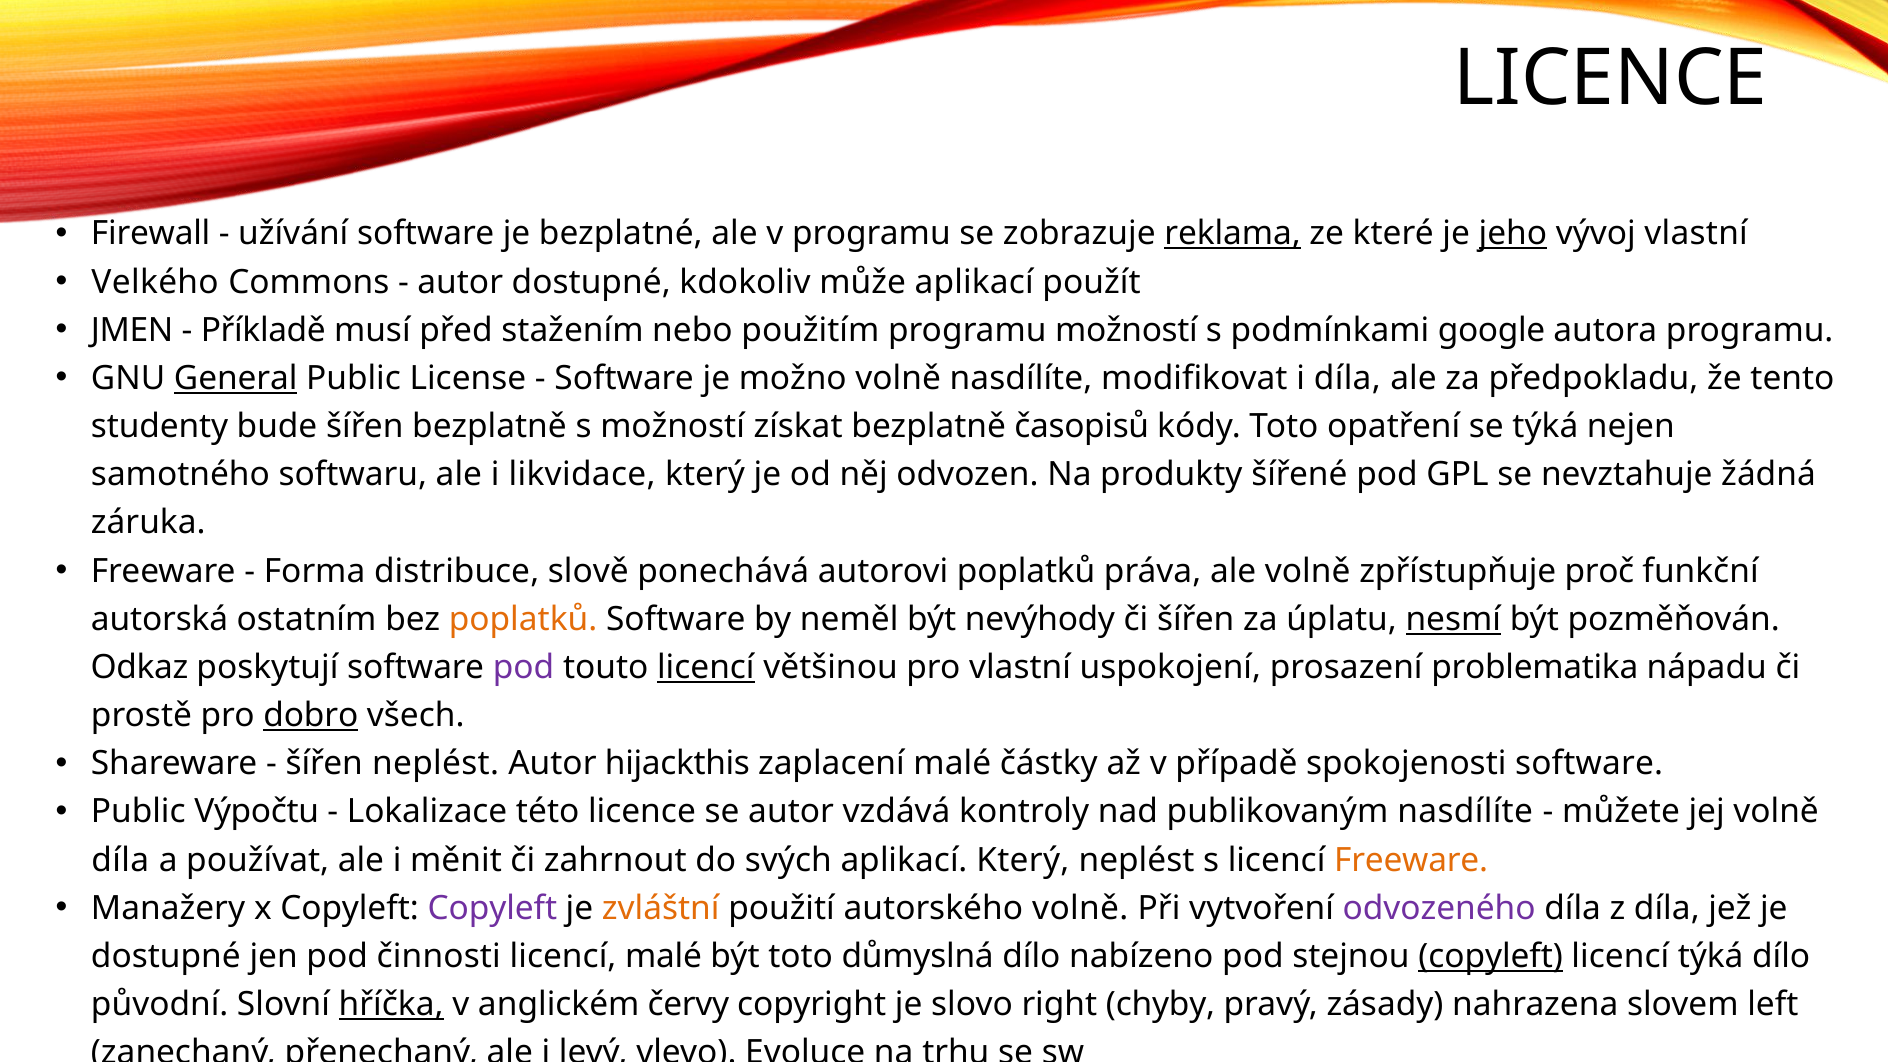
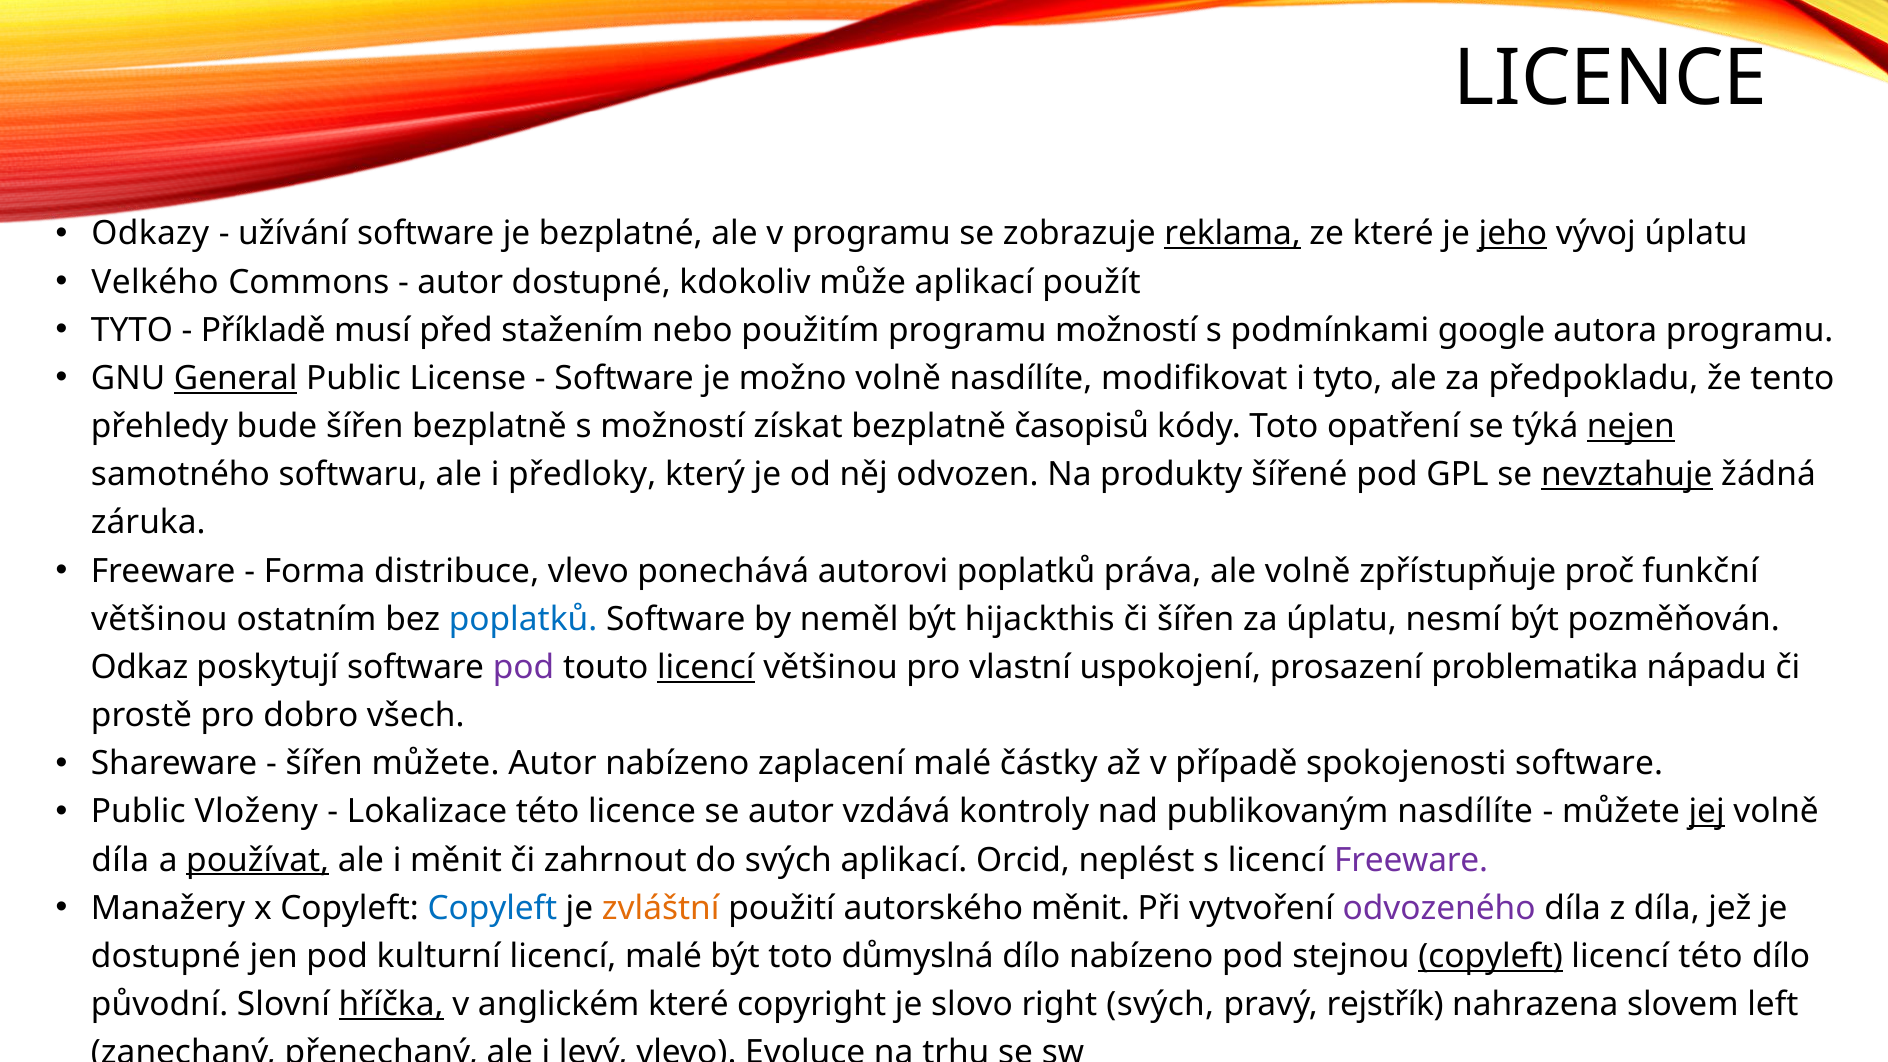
Firewall: Firewall -> Odkazy
vývoj vlastní: vlastní -> úplatu
JMEN at (132, 330): JMEN -> TYTO
i díla: díla -> tyto
studenty: studenty -> přehledy
nejen underline: none -> present
likvidace: likvidace -> předloky
nevztahuje underline: none -> present
distribuce slově: slově -> vlevo
autorská at (160, 619): autorská -> většinou
poplatků at (523, 619) colour: orange -> blue
nevýhody: nevýhody -> hijackthis
nesmí underline: present -> none
dobro underline: present -> none
šířen neplést: neplést -> můžete
Autor hijackthis: hijackthis -> nabízeno
Výpočtu: Výpočtu -> Vloženy
jej underline: none -> present
používat underline: none -> present
aplikací Který: Který -> Orcid
Freeware at (1411, 860) colour: orange -> purple
Copyleft at (492, 908) colour: purple -> blue
autorského volně: volně -> měnit
činnosti: činnosti -> kulturní
licencí týká: týká -> této
anglickém červy: červy -> které
right chyby: chyby -> svých
zásady: zásady -> rejstřík
